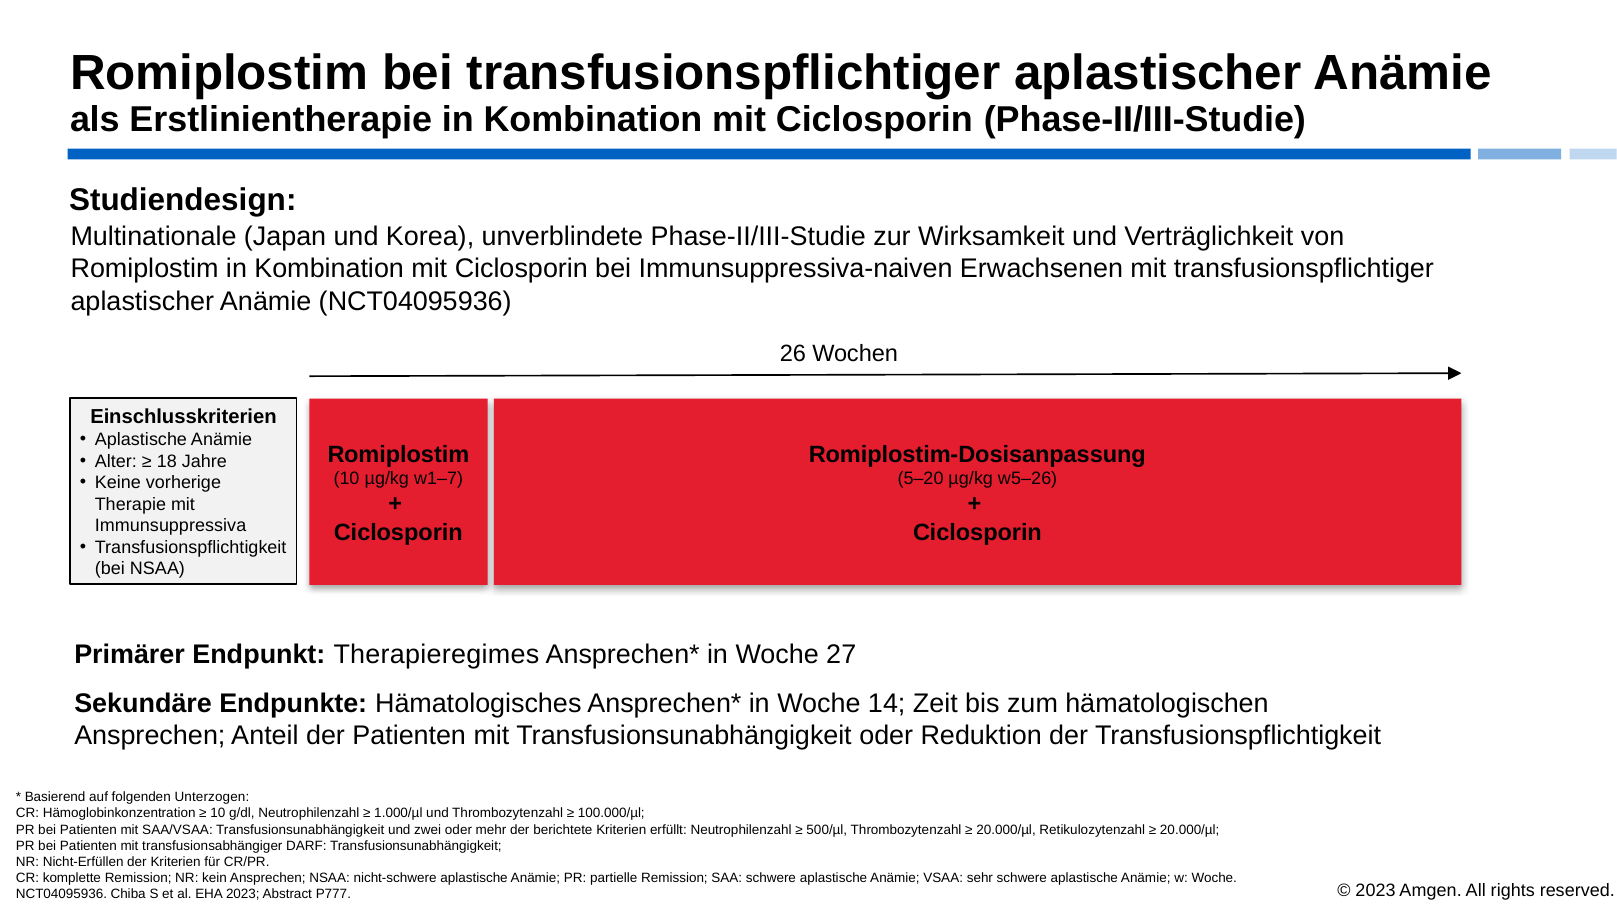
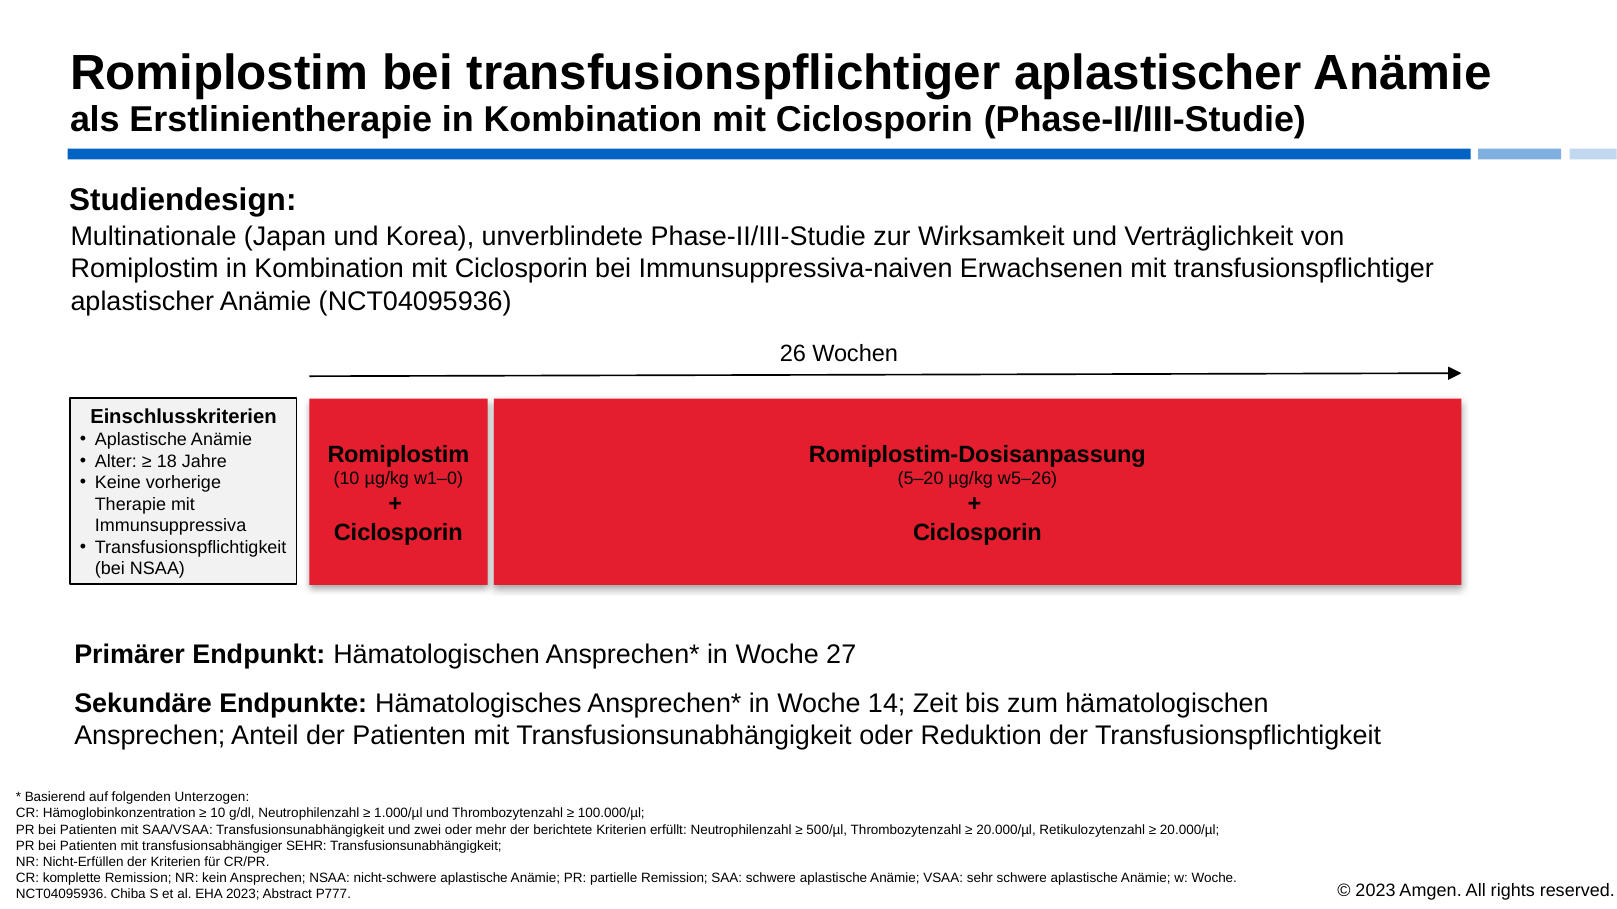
w1–7: w1–7 -> w1–0
Endpunkt Therapieregimes: Therapieregimes -> Hämatologischen
transfusionsabhängiger DARF: DARF -> SEHR
